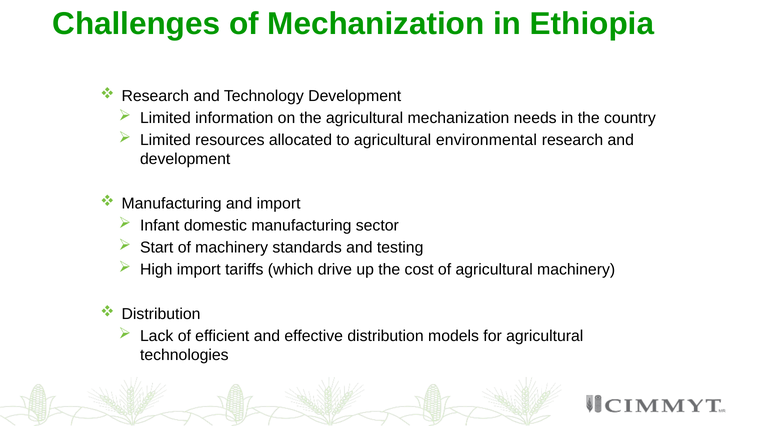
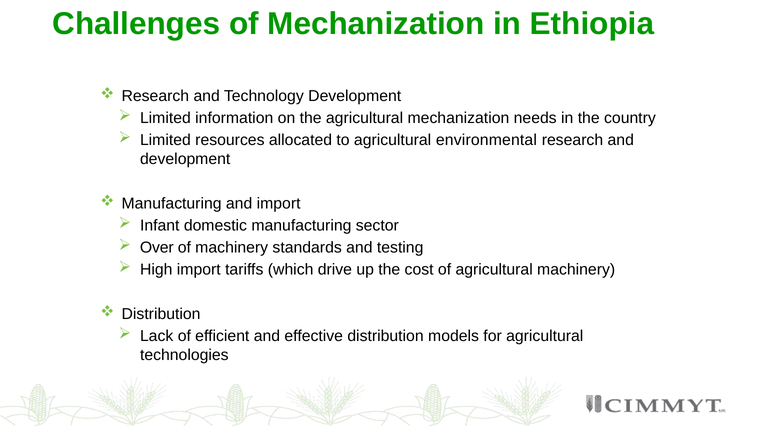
Start: Start -> Over
